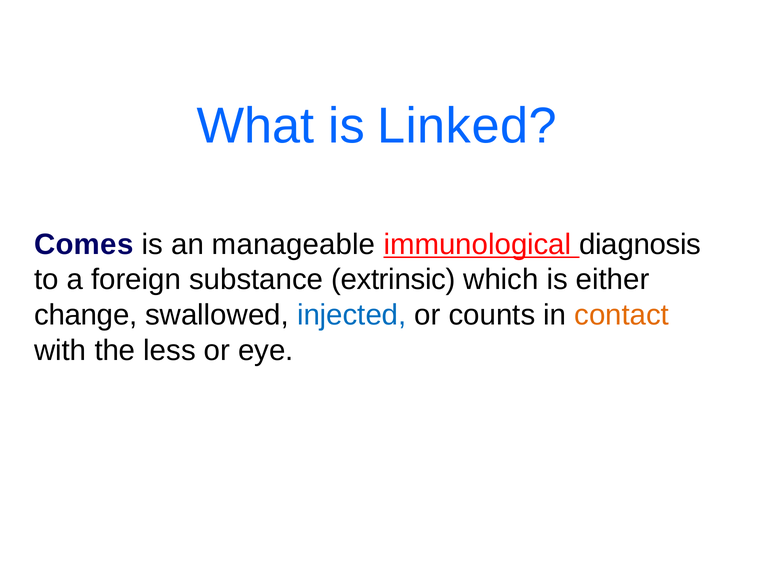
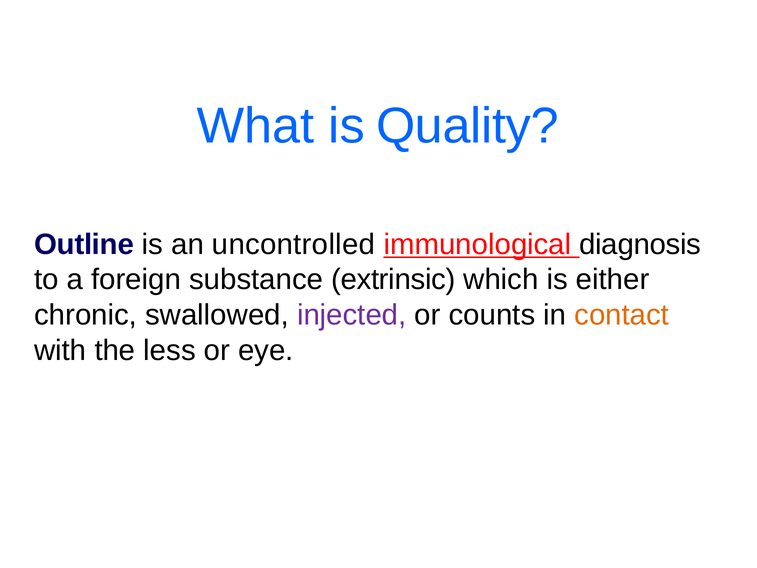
Linked: Linked -> Quality
Comes: Comes -> Outline
manageable: manageable -> uncontrolled
change: change -> chronic
injected colour: blue -> purple
